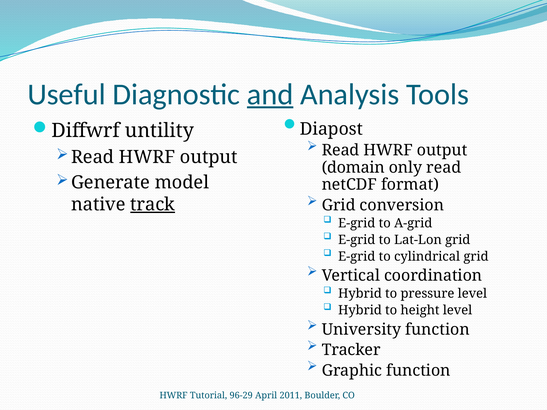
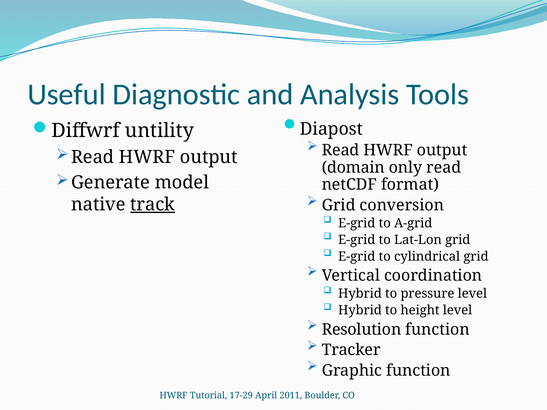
and underline: present -> none
University: University -> Resolution
96-29: 96-29 -> 17-29
